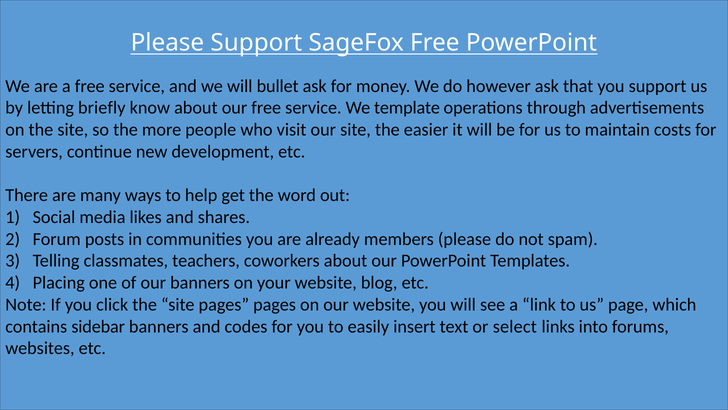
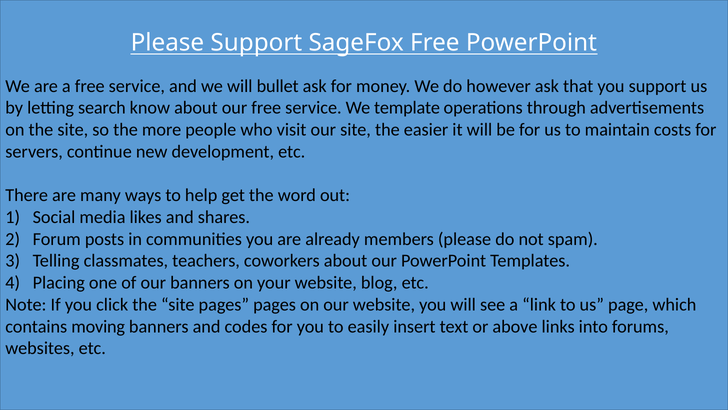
briefly: briefly -> search
sidebar: sidebar -> moving
select: select -> above
